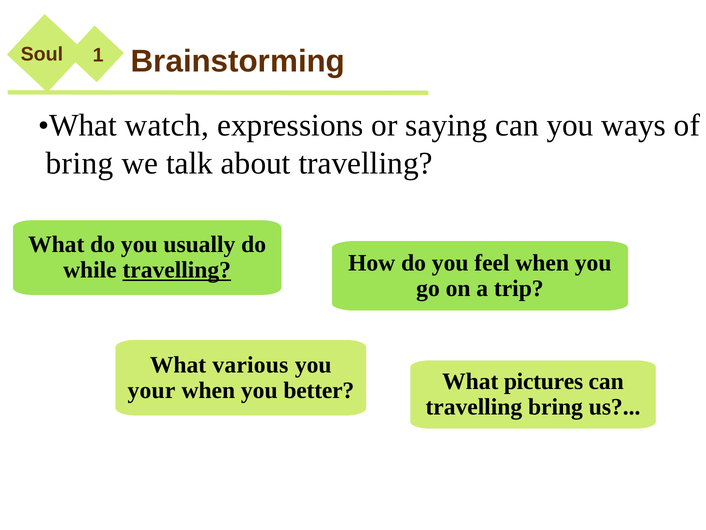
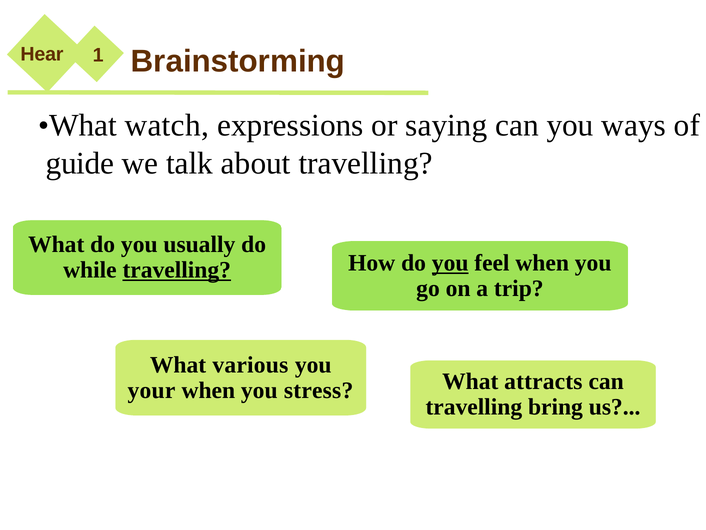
Soul: Soul -> Hear
bring at (80, 163): bring -> guide
you at (450, 263) underline: none -> present
better: better -> stress
pictures: pictures -> attracts
